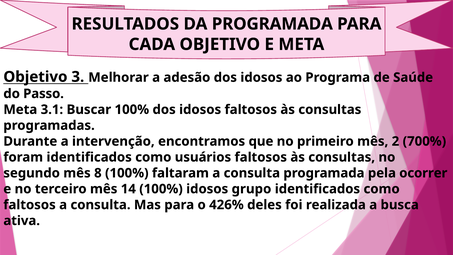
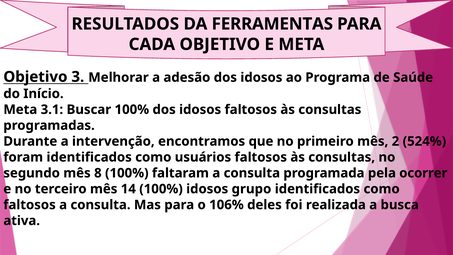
DA PROGRAMADA: PROGRAMADA -> FERRAMENTAS
Passo: Passo -> Início
700%: 700% -> 524%
426%: 426% -> 106%
